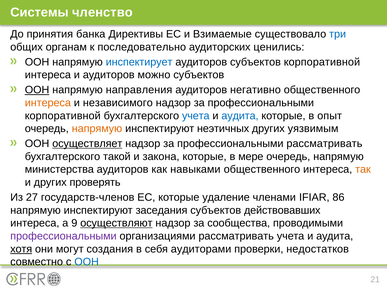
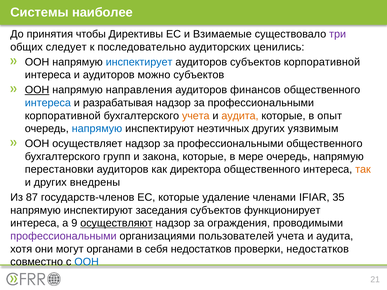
членство: членство -> наиболее
банка: банка -> чтобы
три colour: blue -> purple
органам: органам -> следует
негативно: негативно -> финансов
интереса at (48, 103) colour: orange -> blue
независимого: независимого -> разрабатывая
учета at (196, 116) colour: blue -> orange
аудита at (240, 116) colour: blue -> orange
напрямую at (97, 129) colour: orange -> blue
осуществляет underline: present -> none
профессиональными рассматривать: рассматривать -> общественного
такой: такой -> групп
министерства: министерства -> перестановки
навыками: навыками -> директора
проверять: проверять -> внедрены
27: 27 -> 87
86: 86 -> 35
действовавших: действовавших -> функционирует
сообщества: сообщества -> ограждения
организациями рассматривать: рассматривать -> пользователей
хотя underline: present -> none
создания: создания -> органами
себя аудиторами: аудиторами -> недостатков
